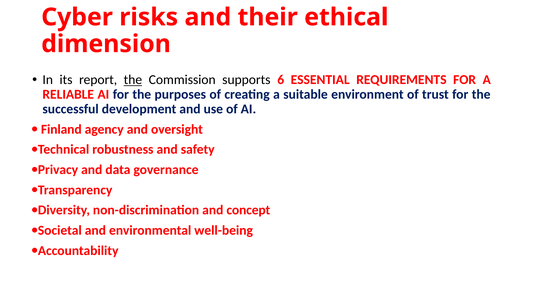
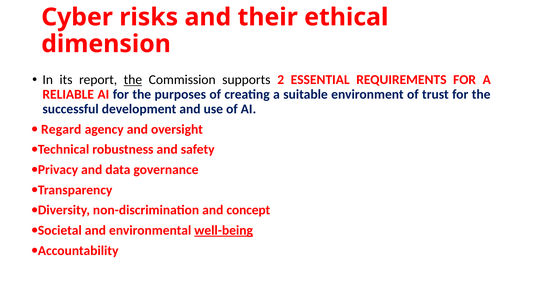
6: 6 -> 2
Finland: Finland -> Regard
well-being underline: none -> present
